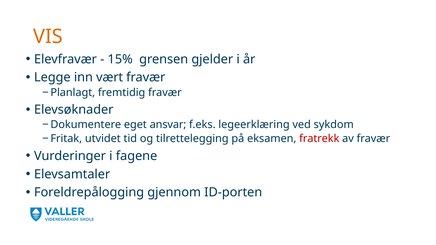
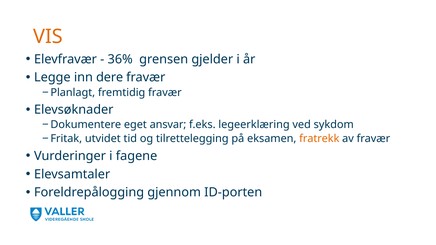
15%: 15% -> 36%
vært: vært -> dere
fratrekk colour: red -> orange
